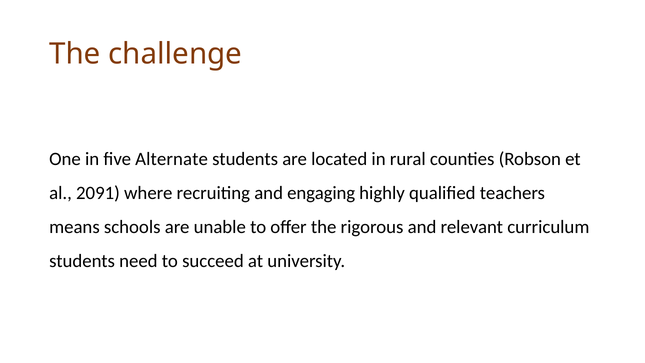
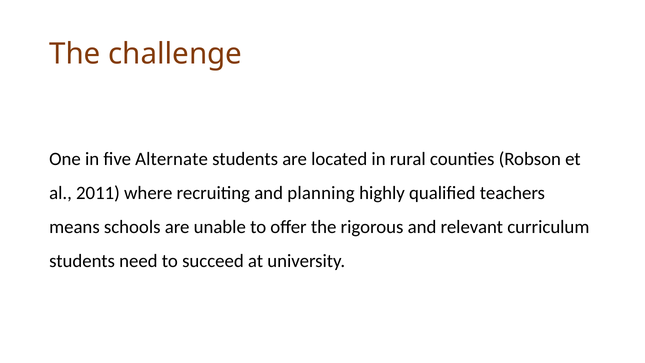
2091: 2091 -> 2011
engaging: engaging -> planning
